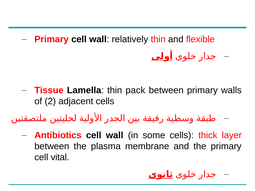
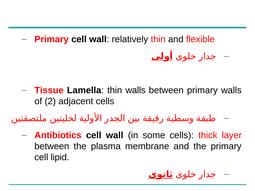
thin pack: pack -> walls
vital: vital -> lipid
